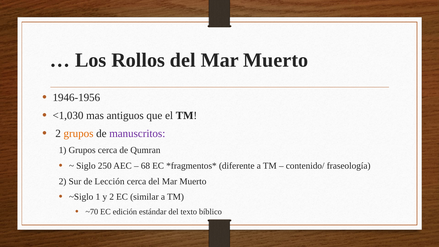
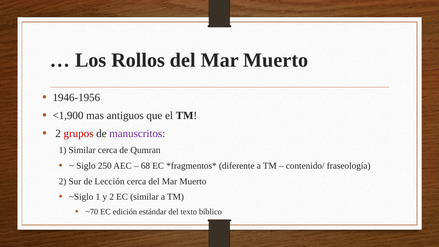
<1,030: <1,030 -> <1,900
grupos at (79, 134) colour: orange -> red
1 Grupos: Grupos -> Similar
